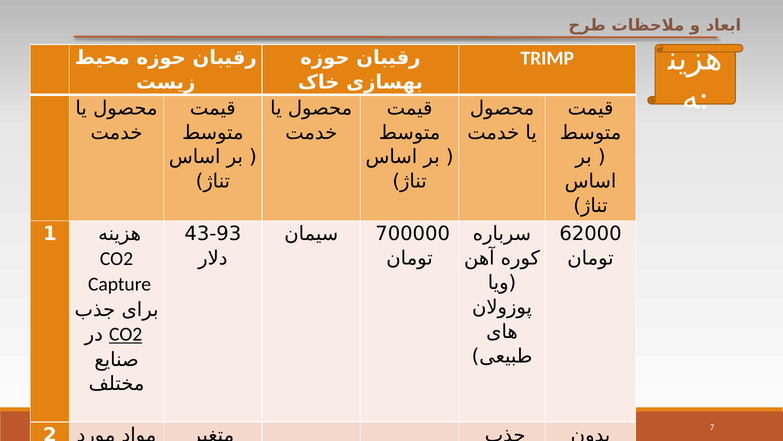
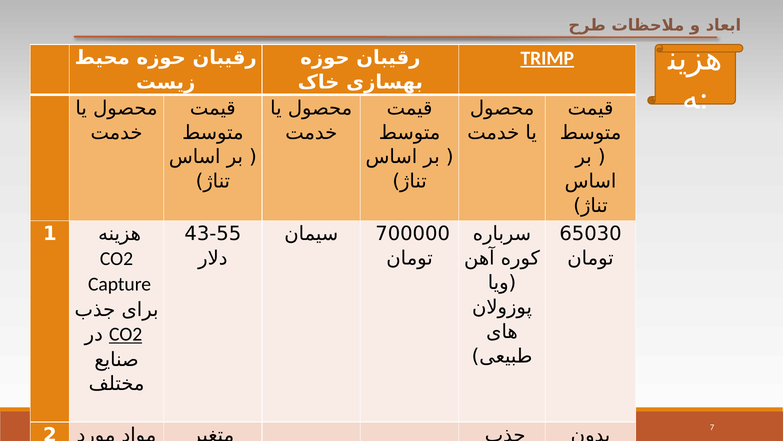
TRIMP underline: none -> present
43-93: 43-93 -> 43-55
62000: 62000 -> 65030
